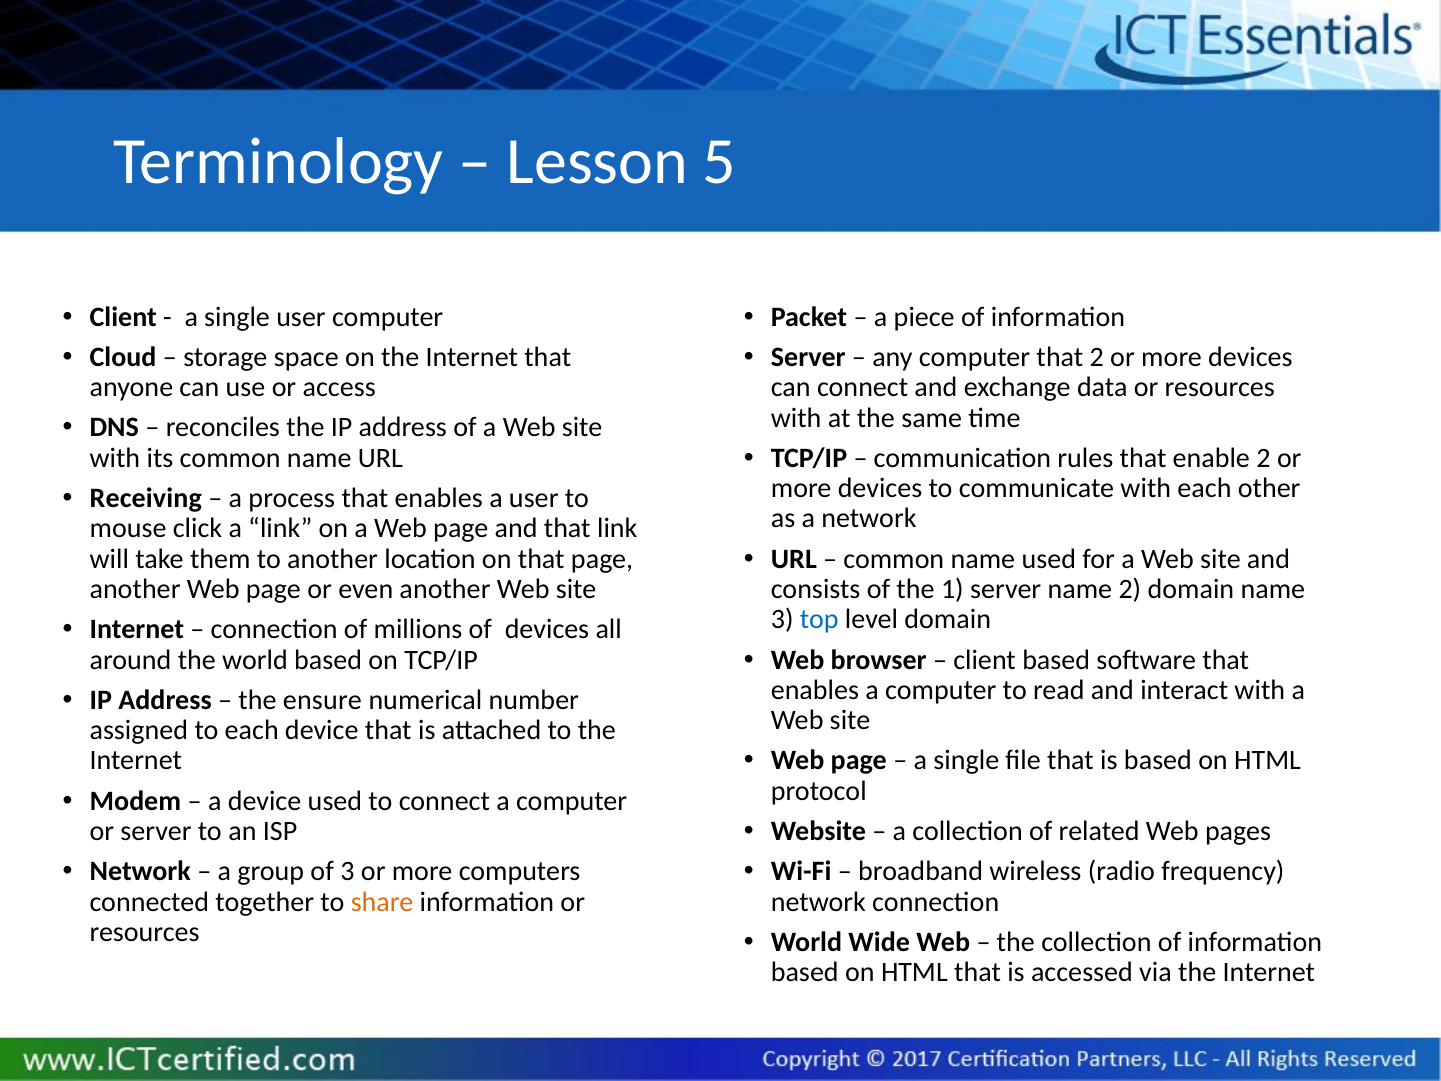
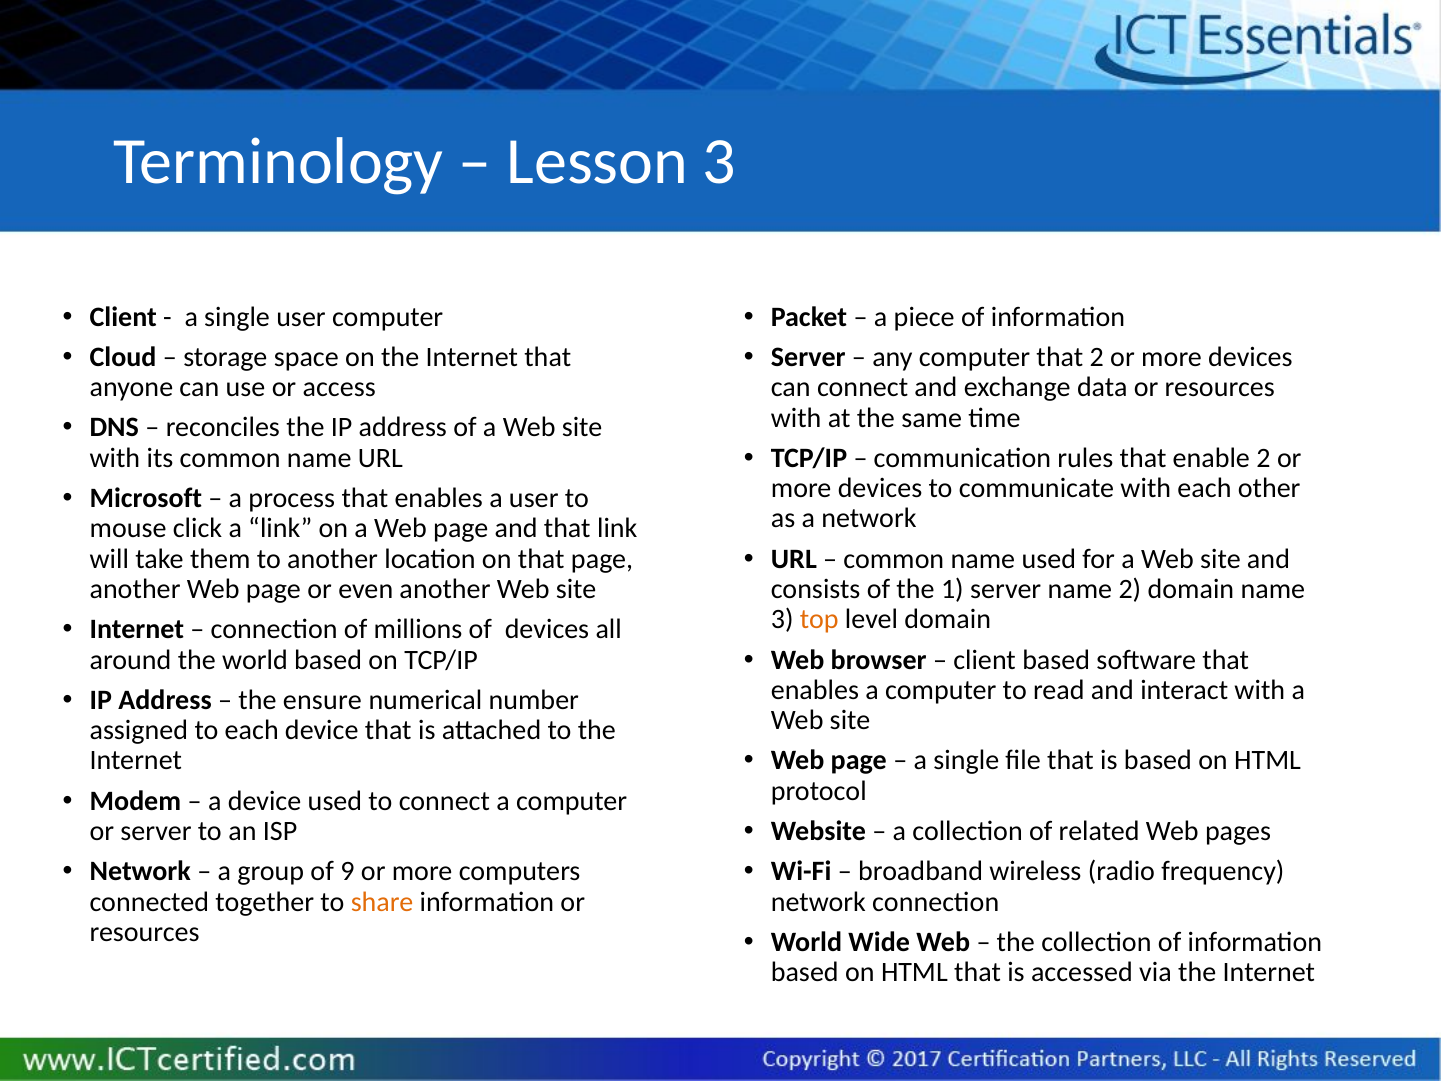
Lesson 5: 5 -> 3
Receiving: Receiving -> Microsoft
top colour: blue -> orange
of 3: 3 -> 9
